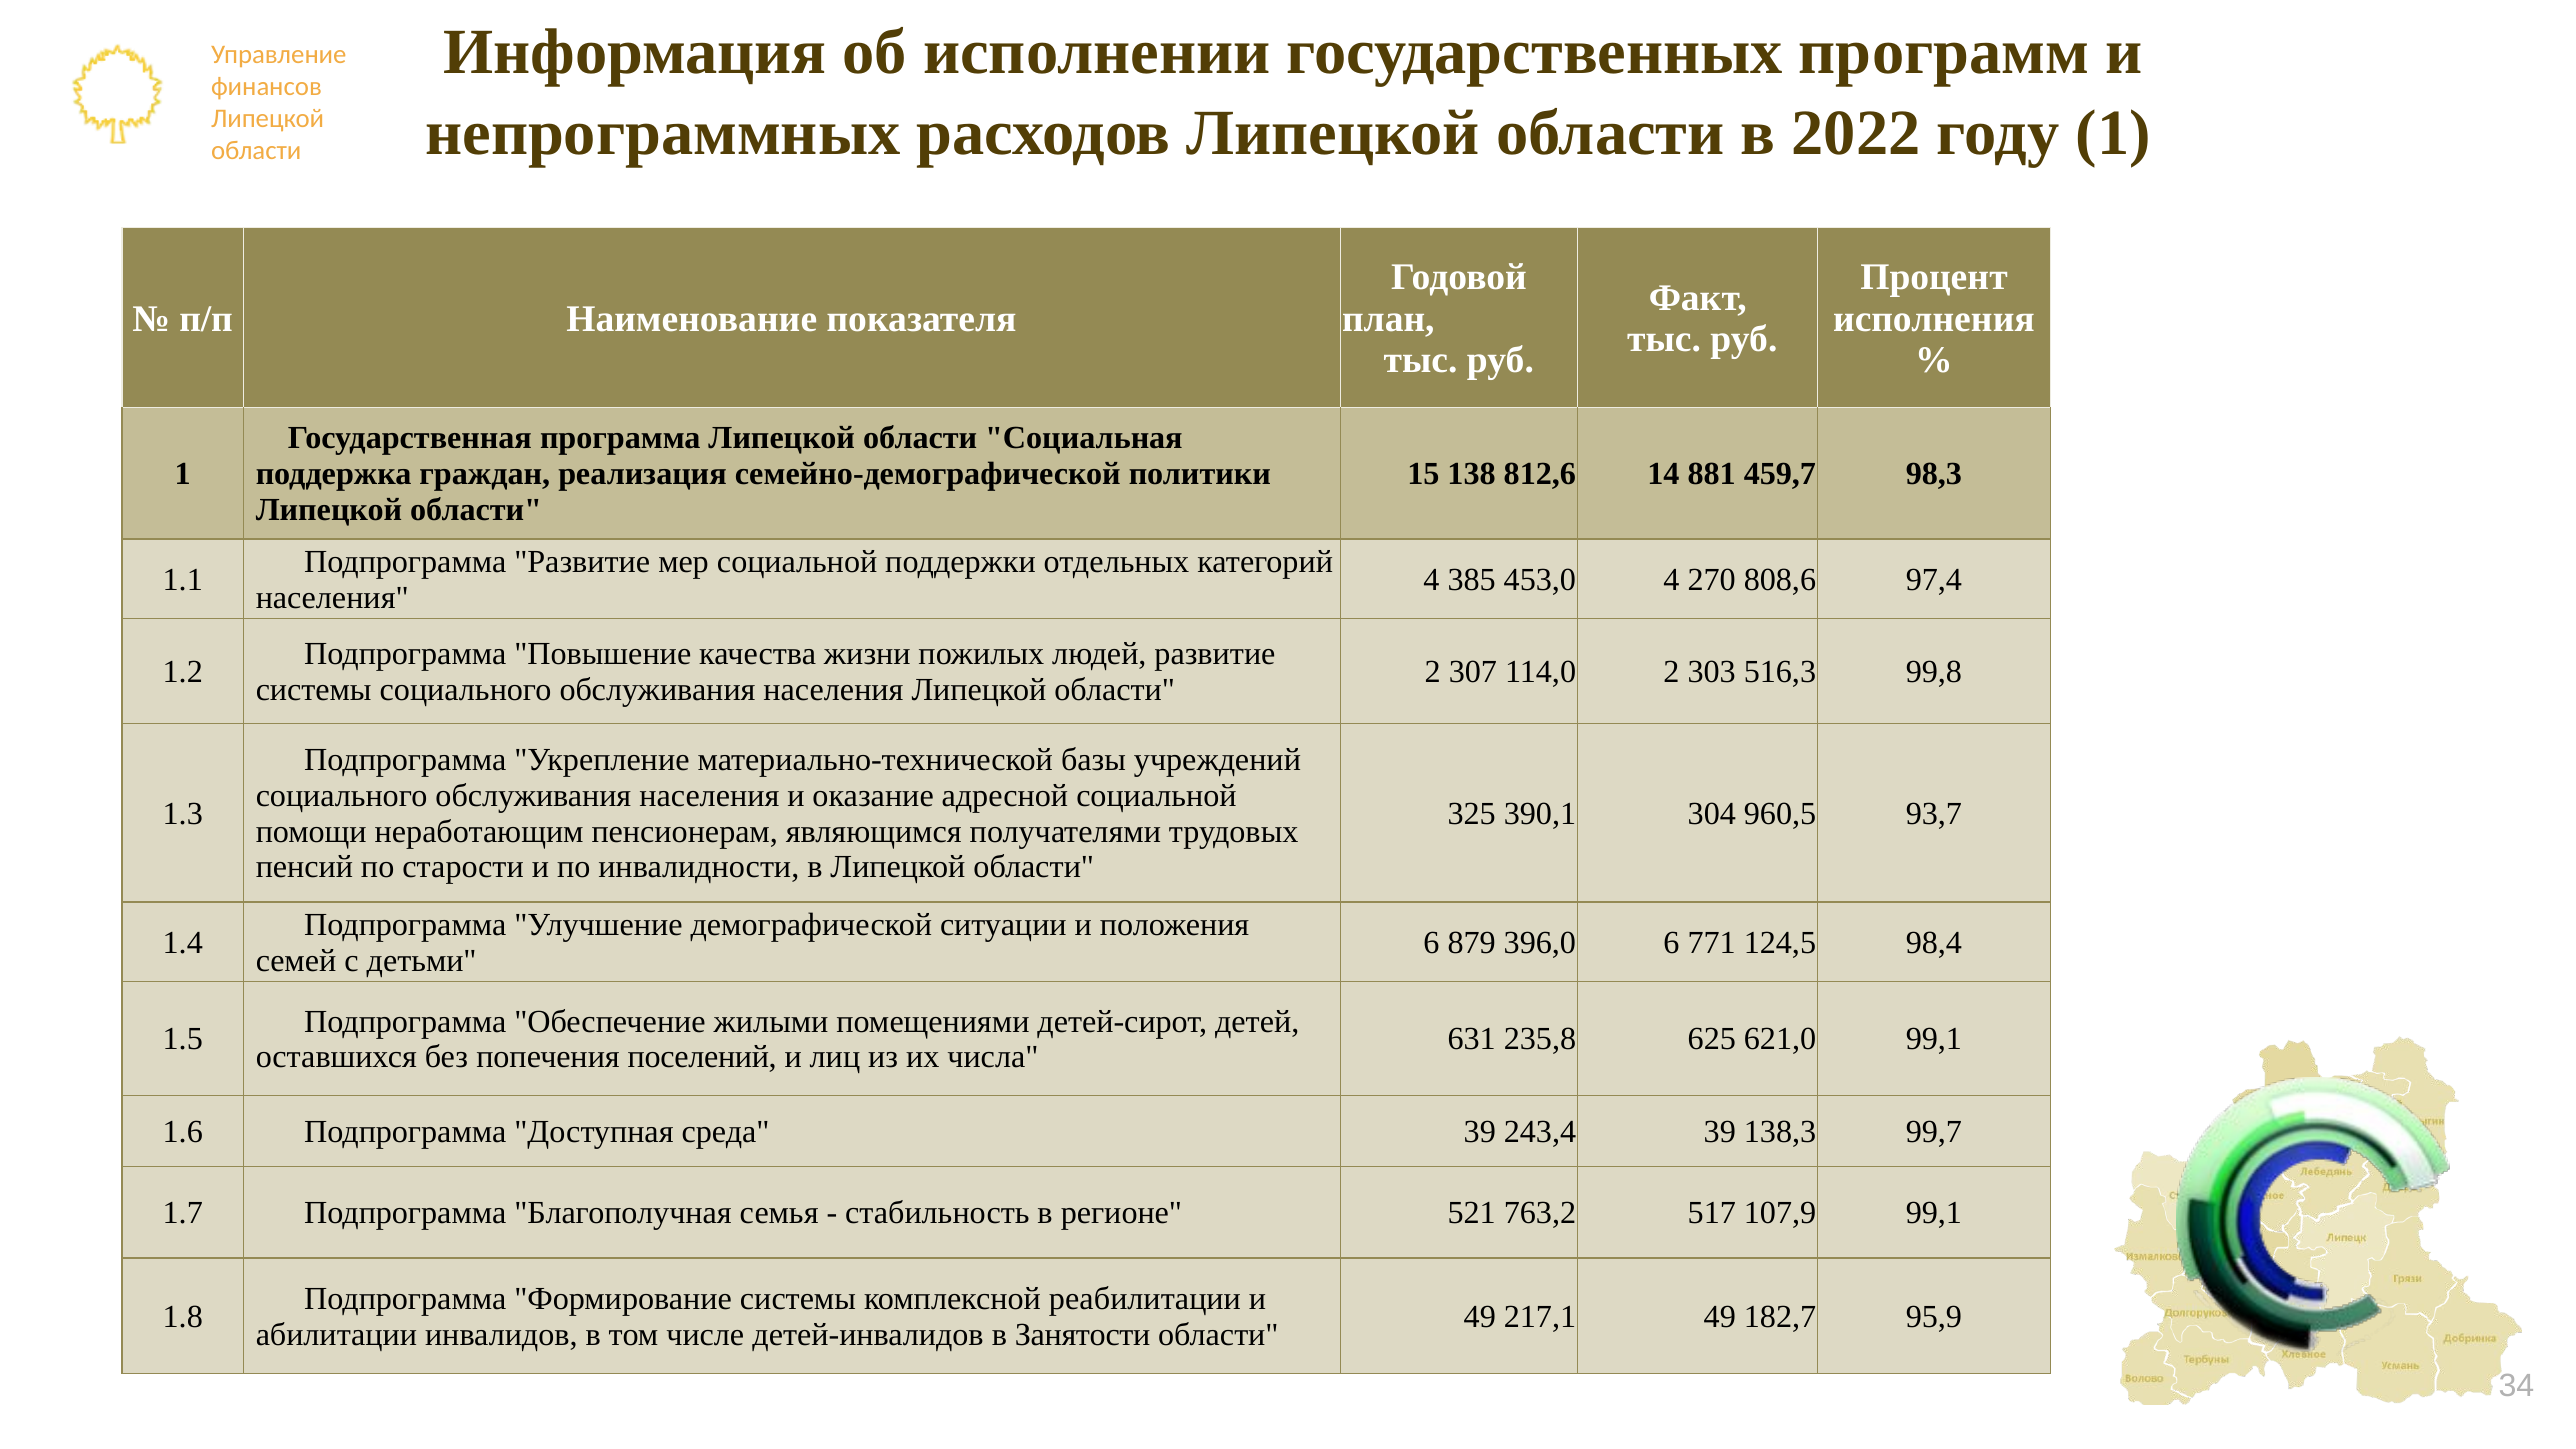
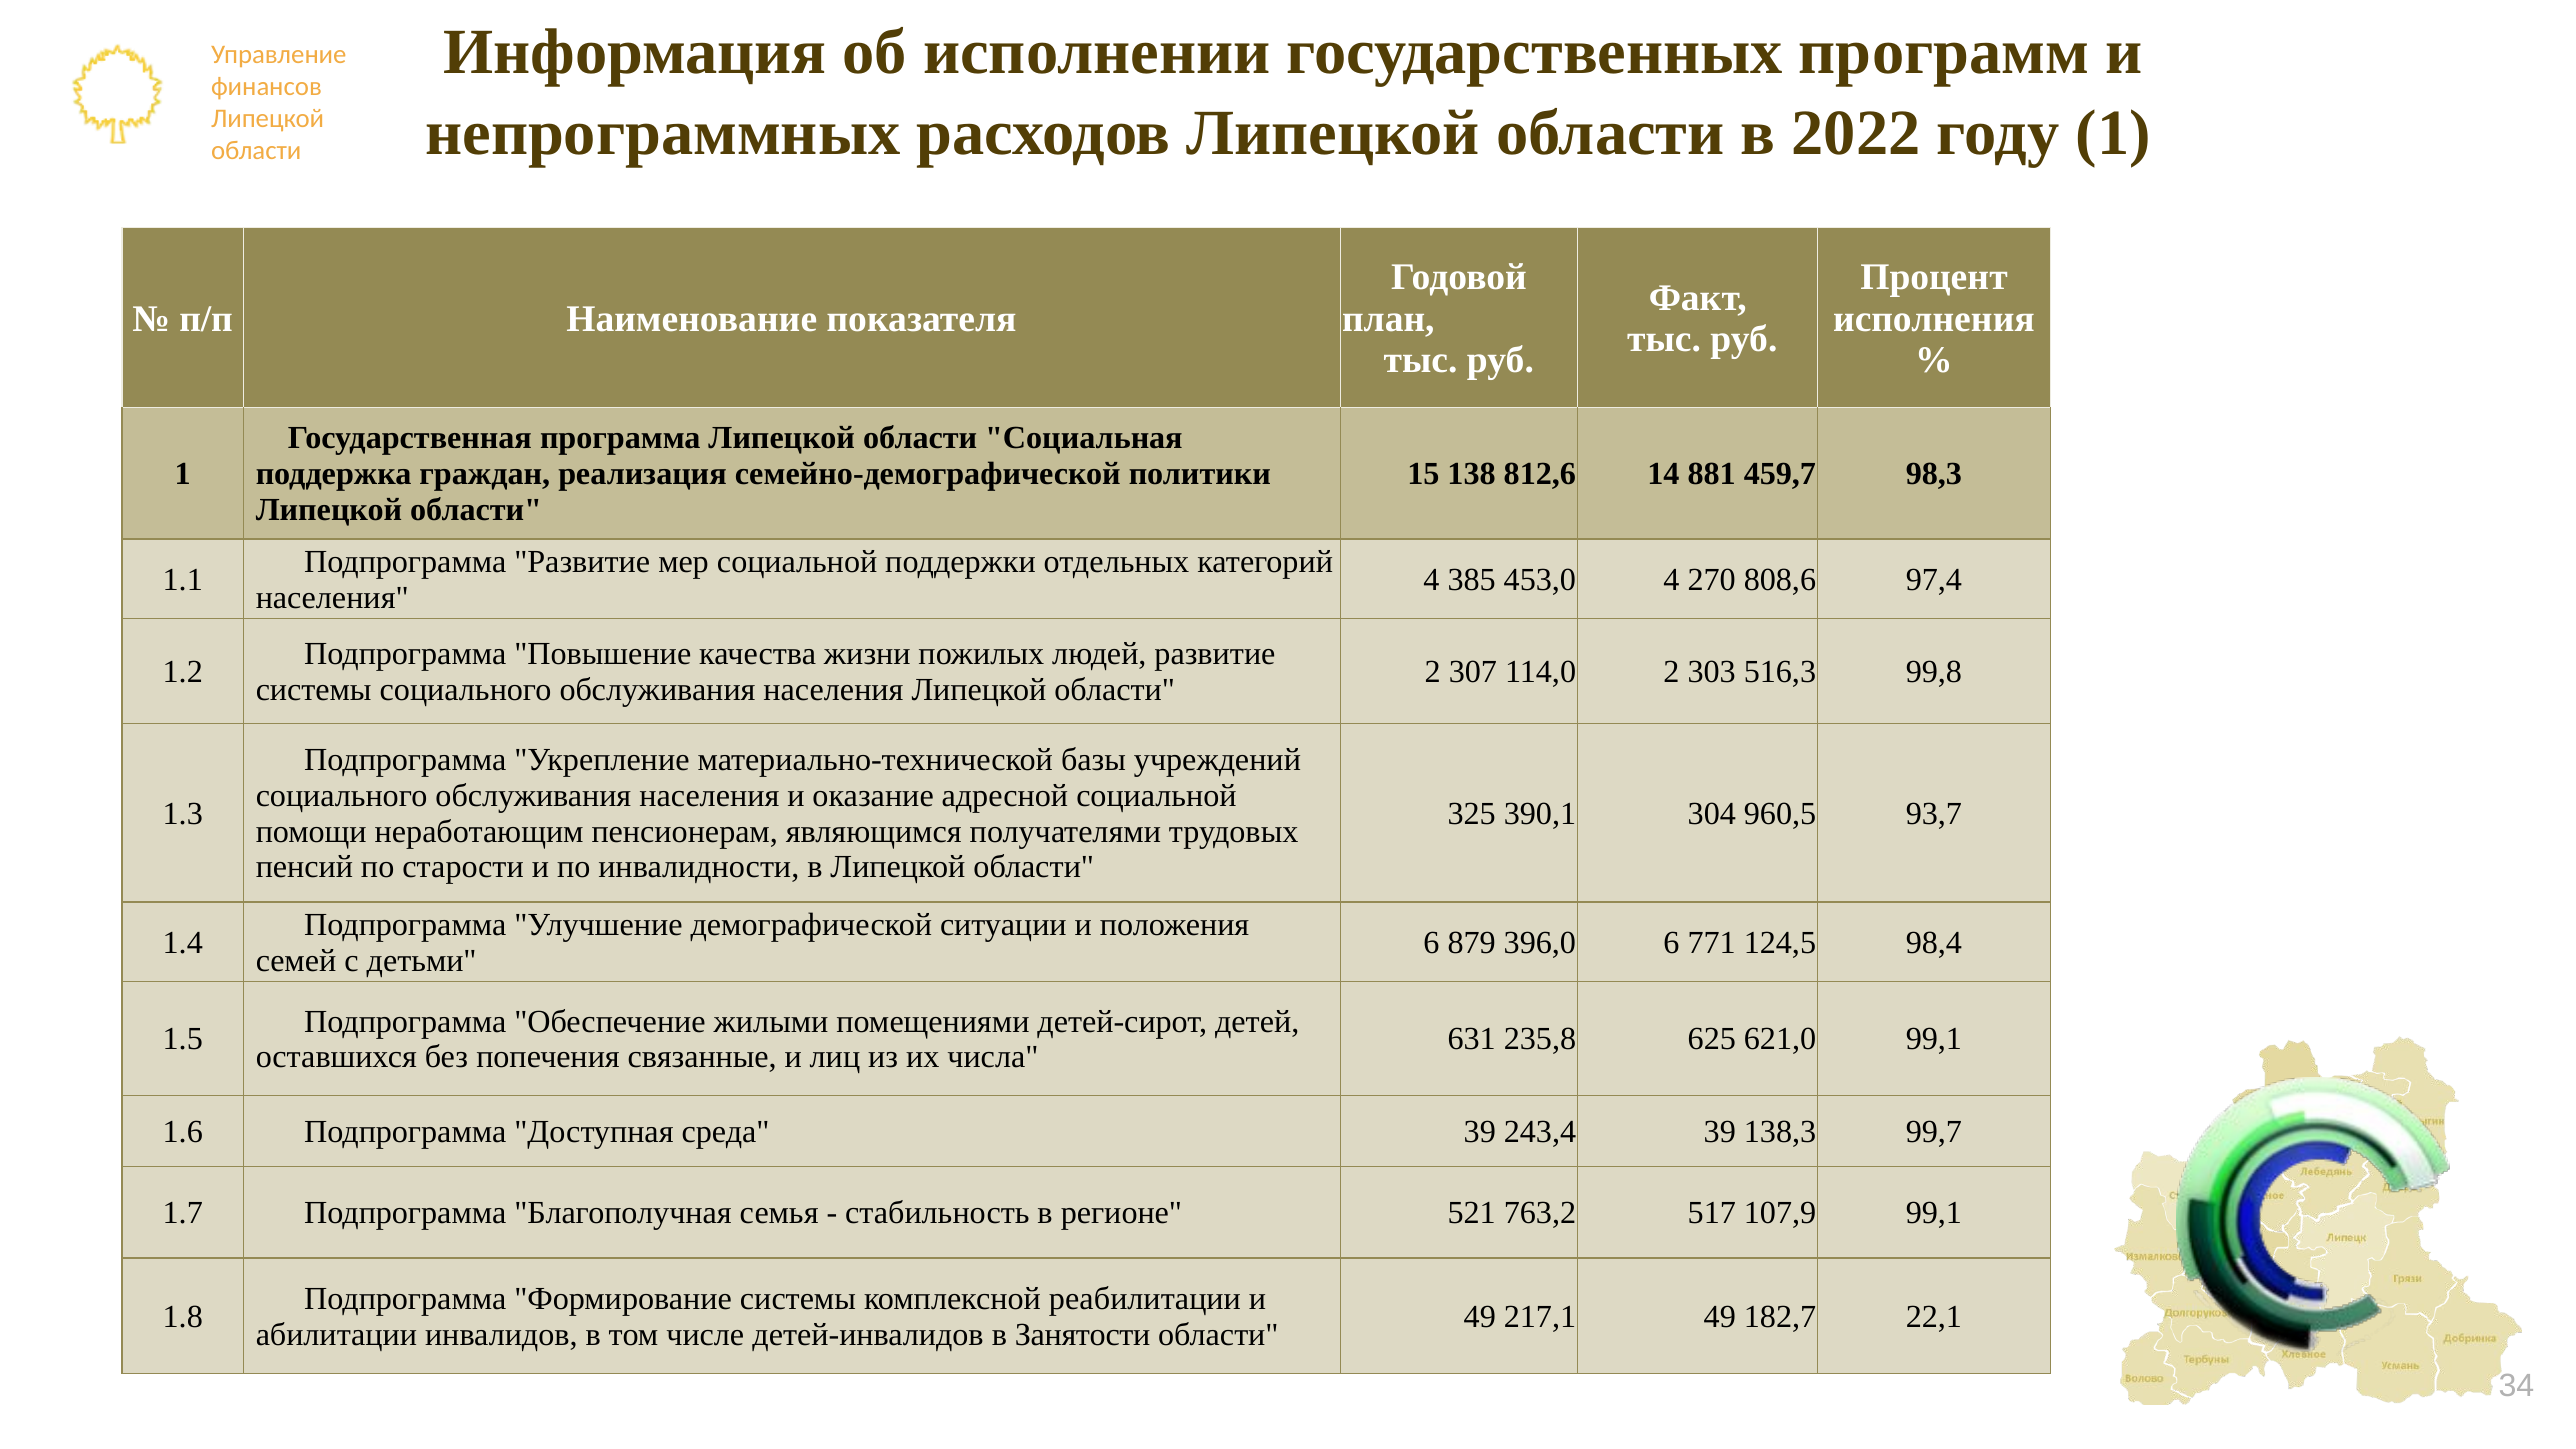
поселений: поселений -> связанные
95,9: 95,9 -> 22,1
